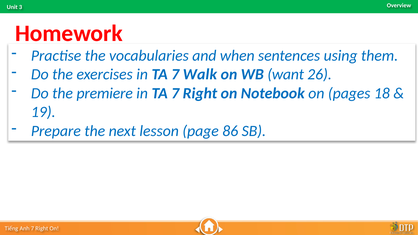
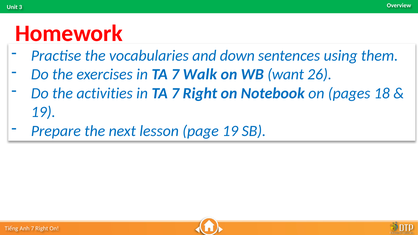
when: when -> down
premiere: premiere -> activities
page 86: 86 -> 19
